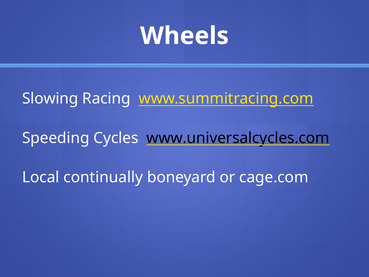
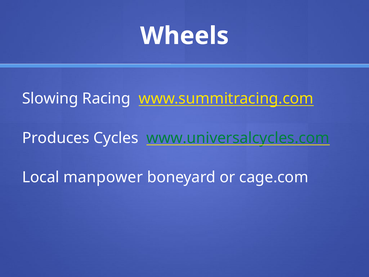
Speeding: Speeding -> Produces
www.universalcycles.com colour: black -> green
continually: continually -> manpower
